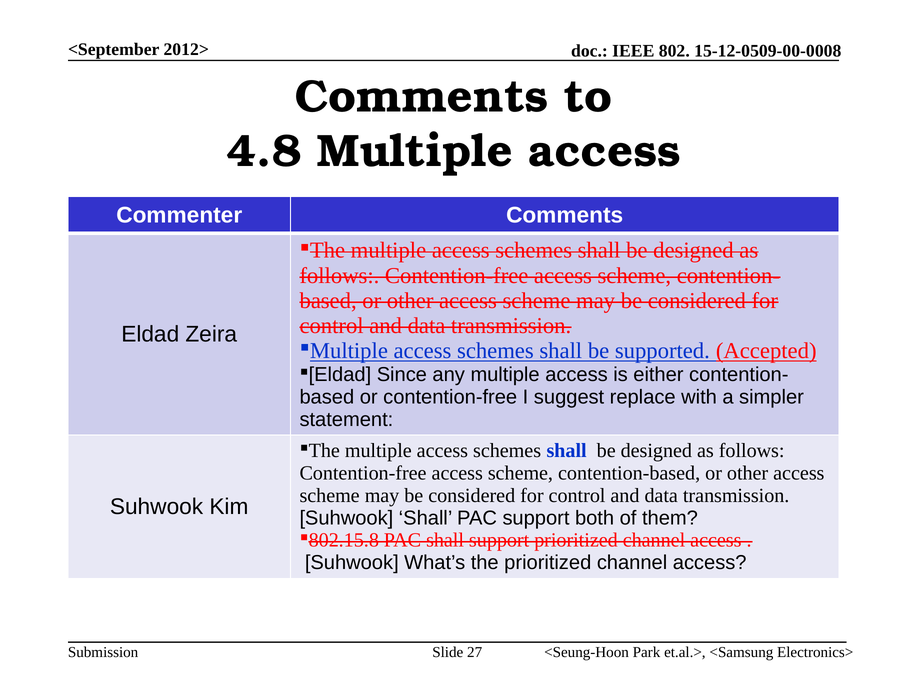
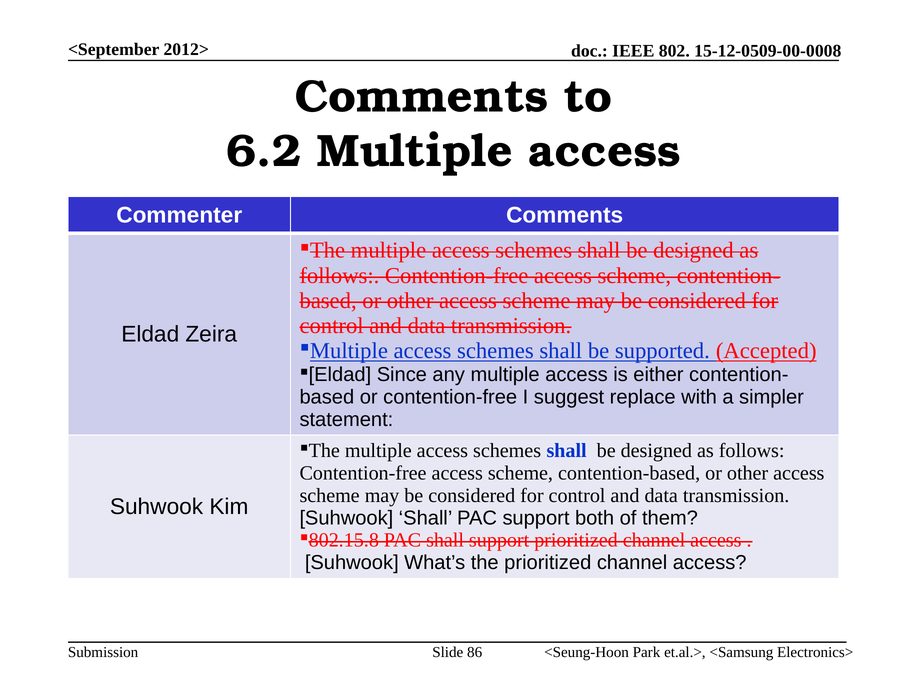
4.8: 4.8 -> 6.2
27: 27 -> 86
